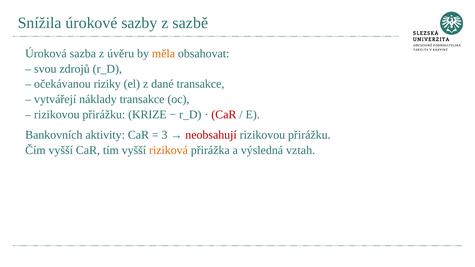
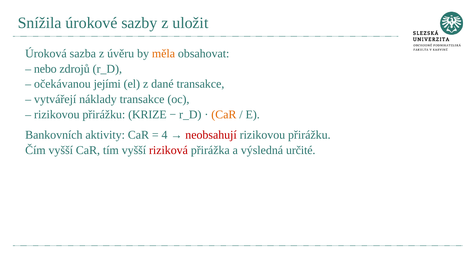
sazbě: sazbě -> uložit
svou: svou -> nebo
riziky: riziky -> jejími
CaR at (224, 115) colour: red -> orange
3: 3 -> 4
riziková colour: orange -> red
vztah: vztah -> určité
